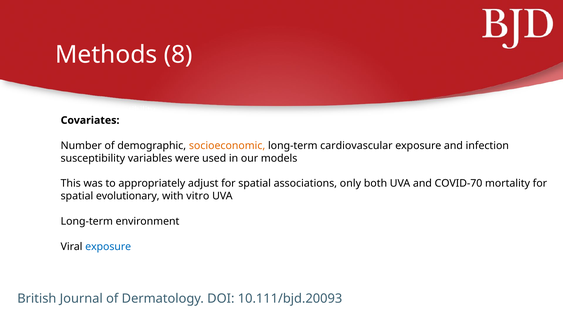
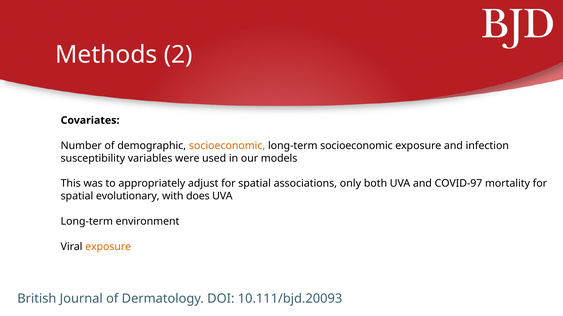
8: 8 -> 2
long-term cardiovascular: cardiovascular -> socioeconomic
COVID-70: COVID-70 -> COVID-97
vitro: vitro -> does
exposure at (108, 247) colour: blue -> orange
